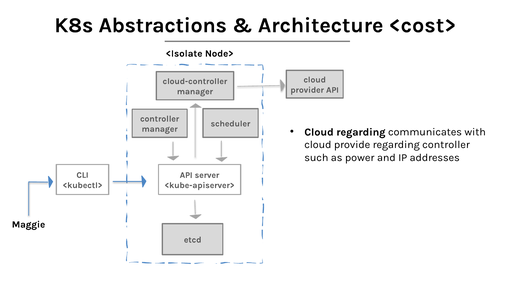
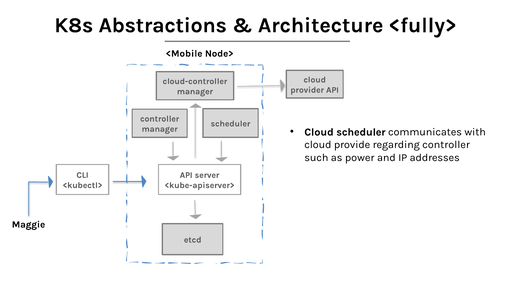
<cost>: <cost> -> <fully>
<Isolate: <Isolate -> <Mobile
Cloud regarding: regarding -> scheduler
